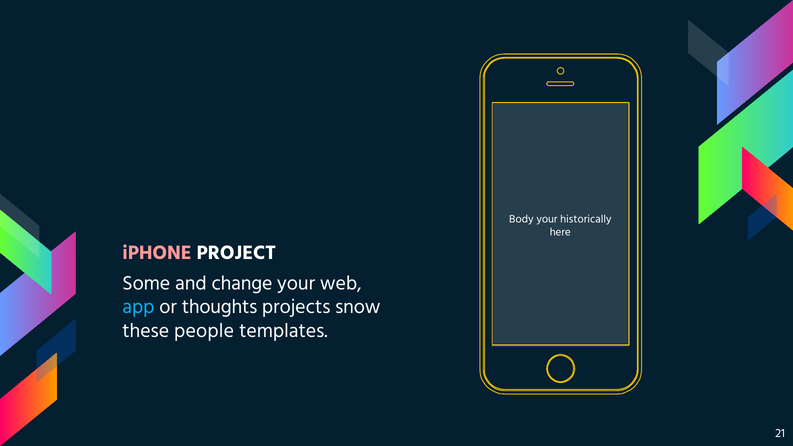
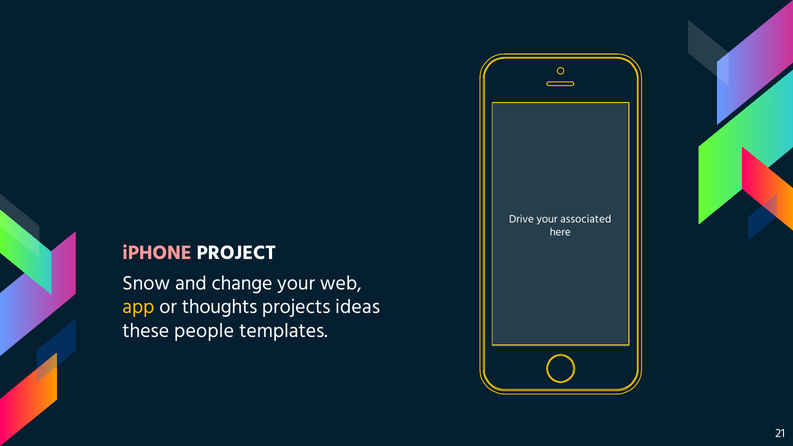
Body: Body -> Drive
historically: historically -> associated
Some: Some -> Snow
app colour: light blue -> yellow
snow: snow -> ideas
